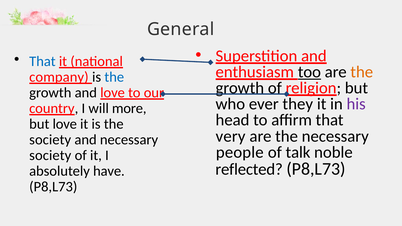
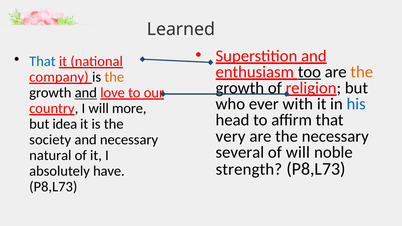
General: General -> Learned
the at (114, 77) colour: blue -> orange
and at (86, 93) underline: none -> present
they: they -> with
his colour: purple -> blue
but love: love -> idea
people: people -> several
of talk: talk -> will
society at (50, 155): society -> natural
reflected: reflected -> strength
